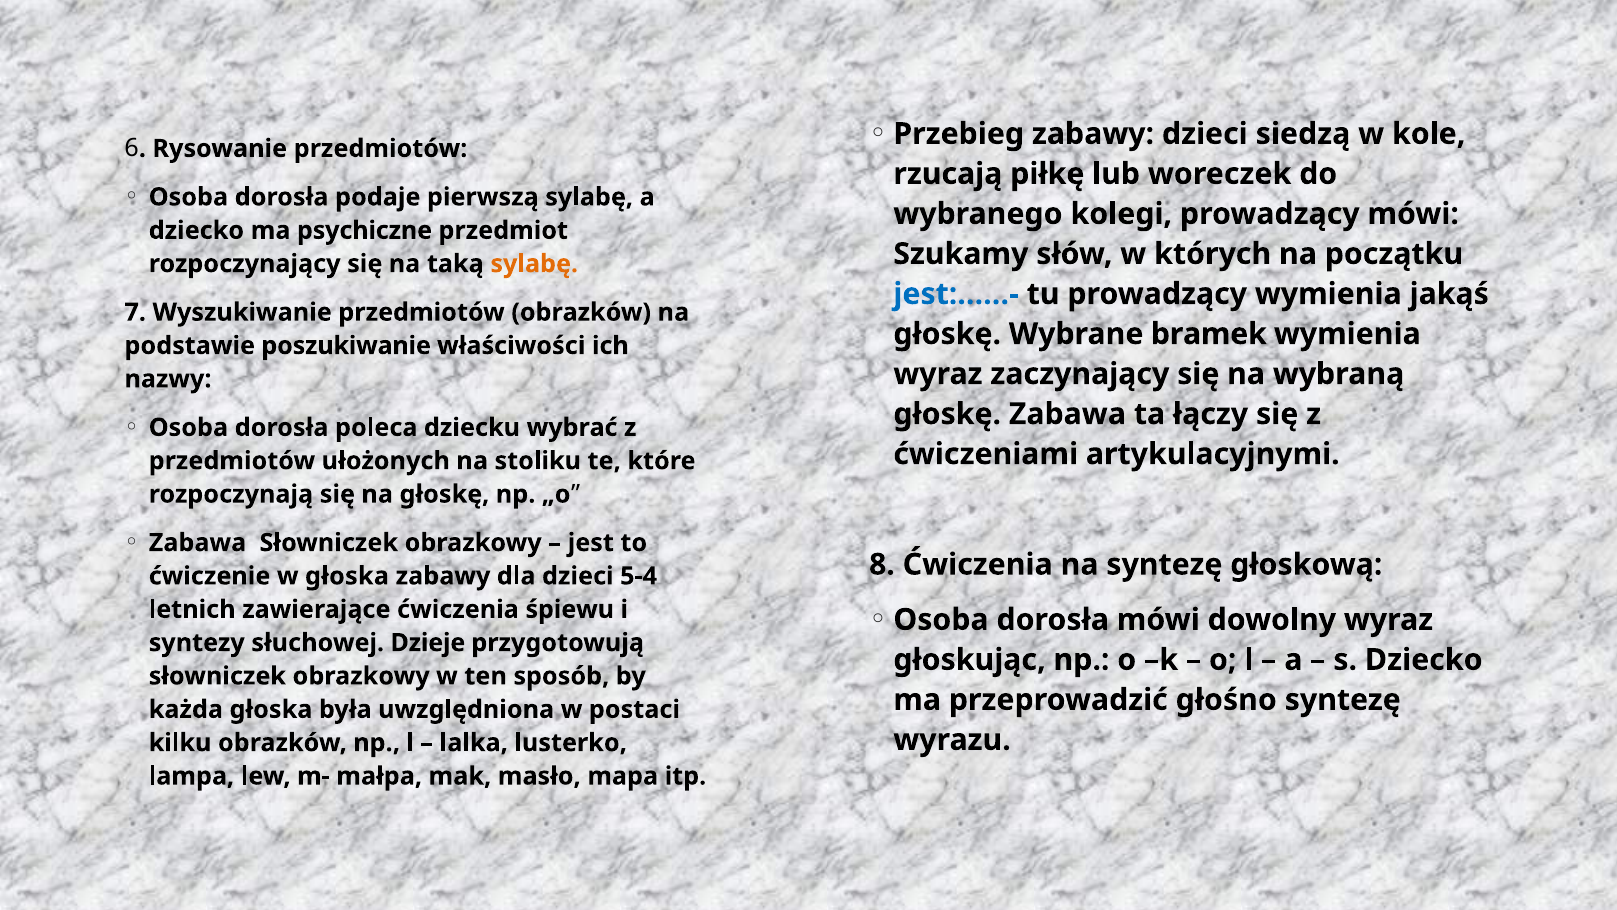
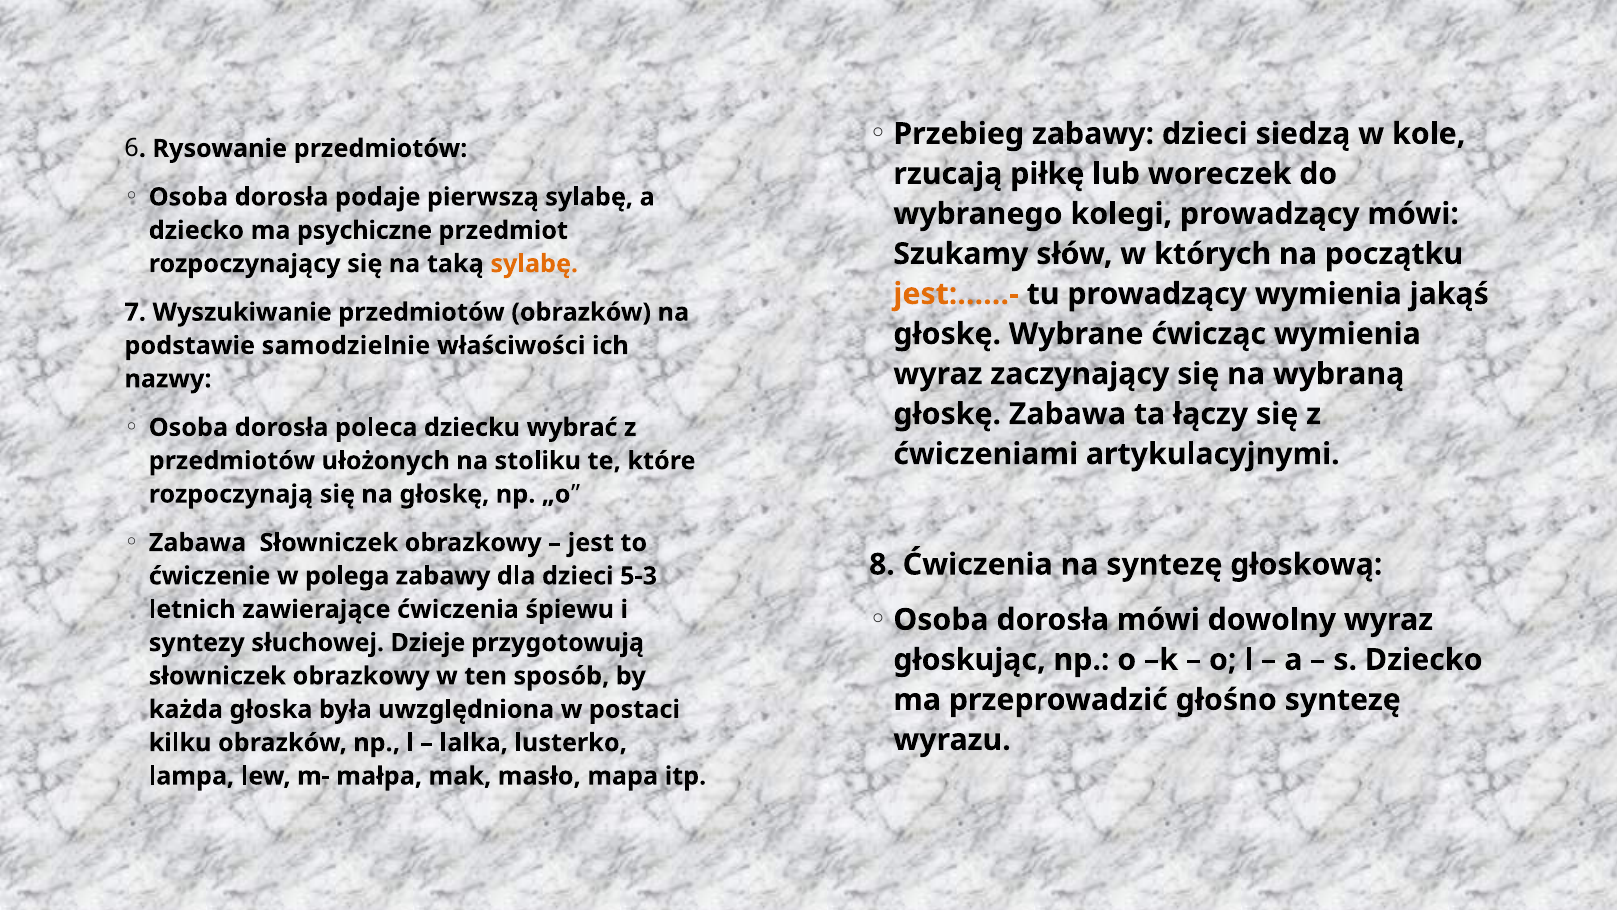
jest:……- colour: blue -> orange
bramek: bramek -> ćwicząc
poszukiwanie: poszukiwanie -> samodzielnie
w głoska: głoska -> polega
5-4: 5-4 -> 5-3
